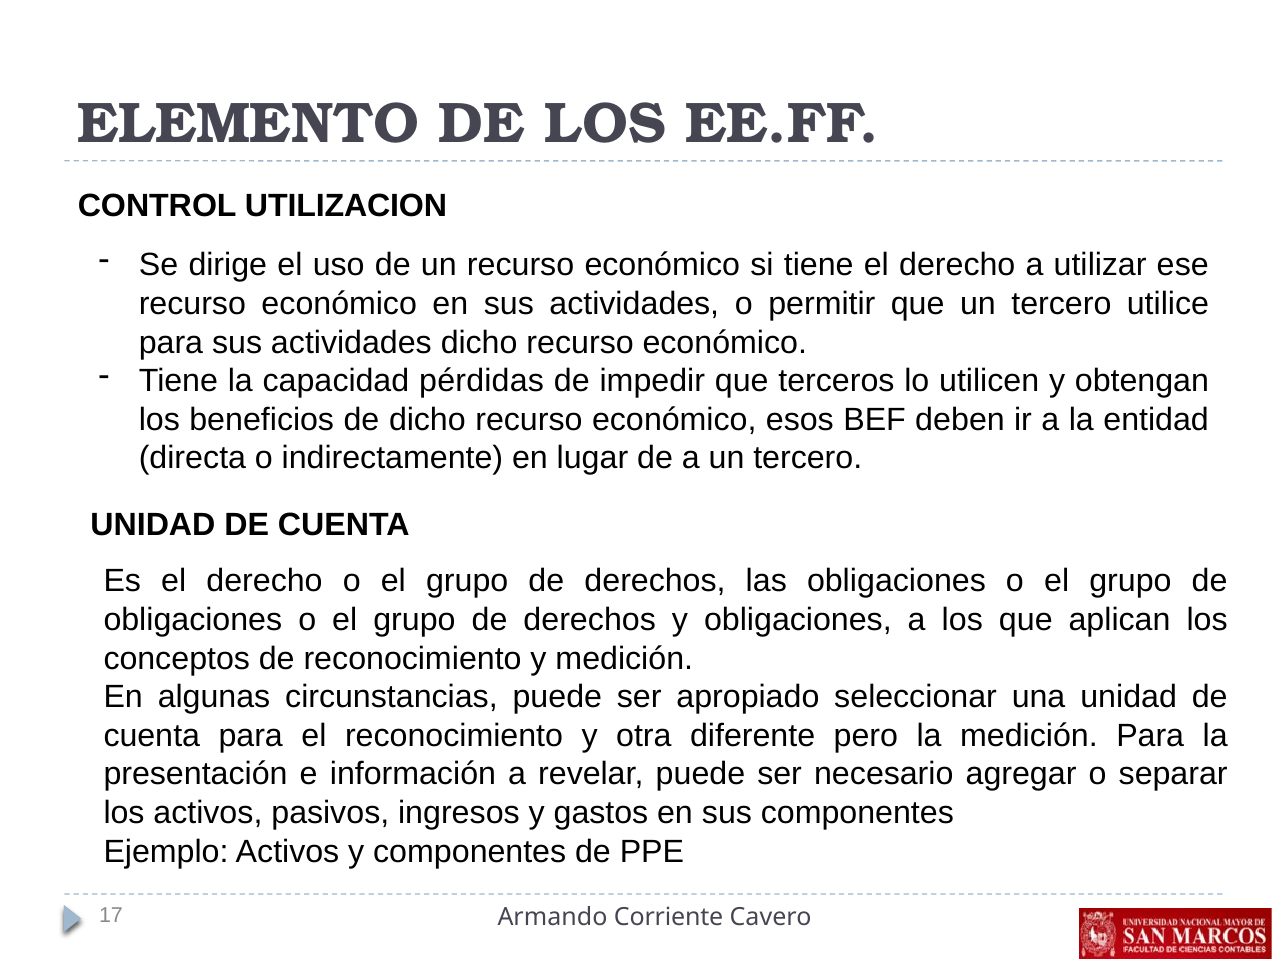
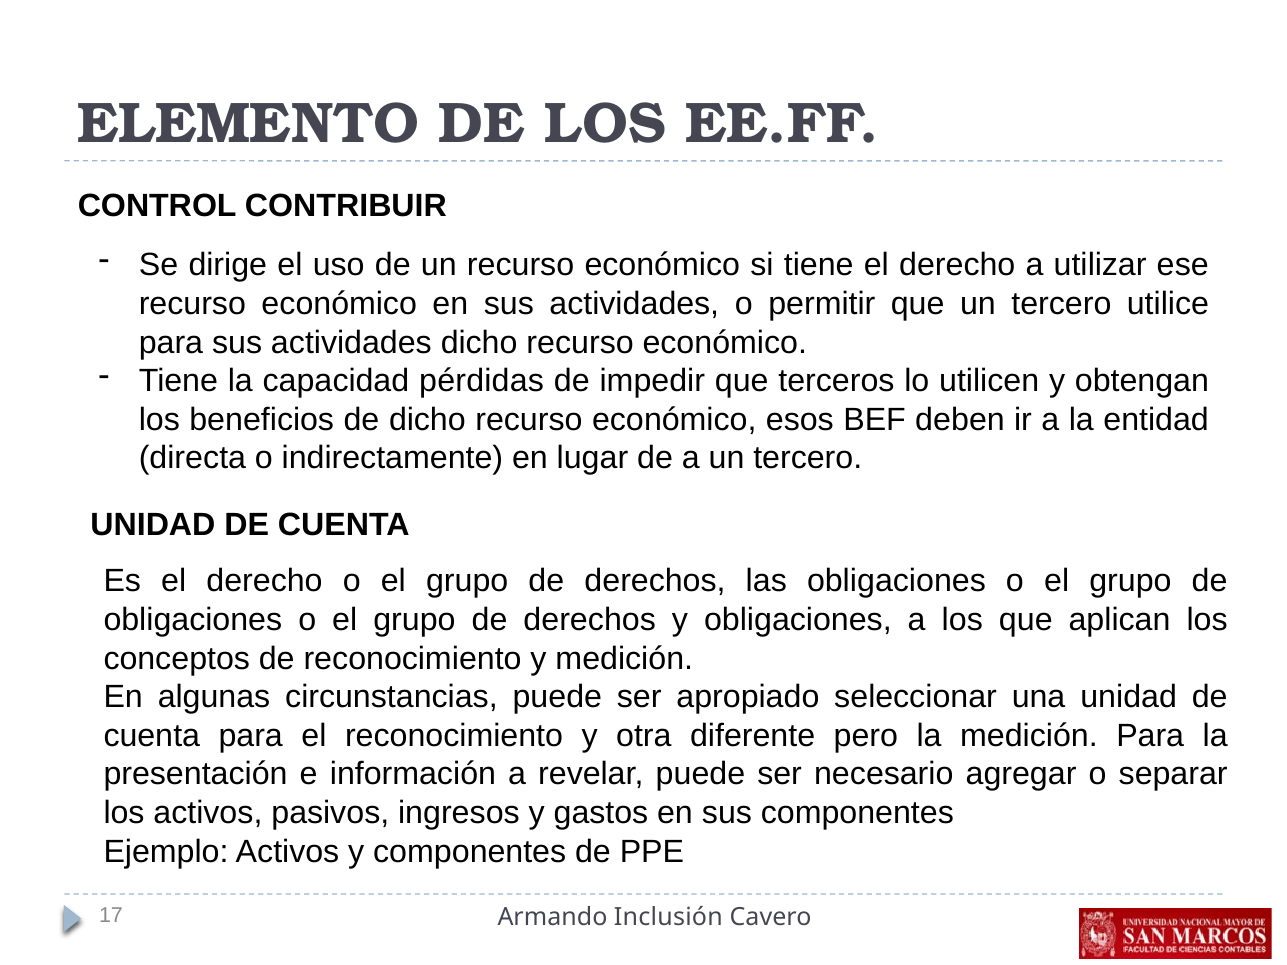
UTILIZACION: UTILIZACION -> CONTRIBUIR
Corriente: Corriente -> Inclusión
